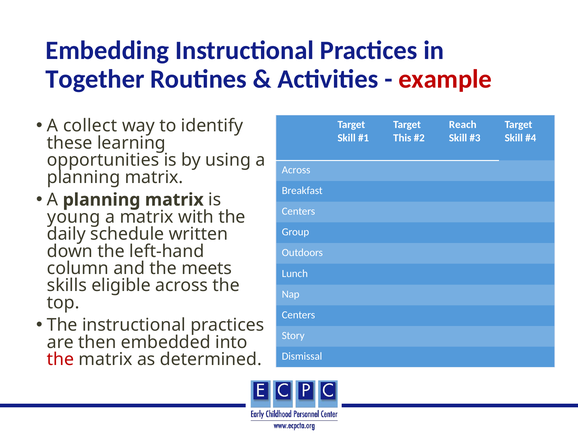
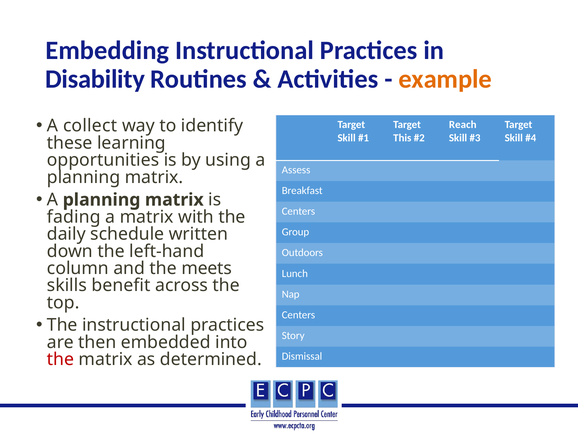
Together: Together -> Disability
example colour: red -> orange
Across at (296, 170): Across -> Assess
young: young -> fading
eligible: eligible -> benefit
